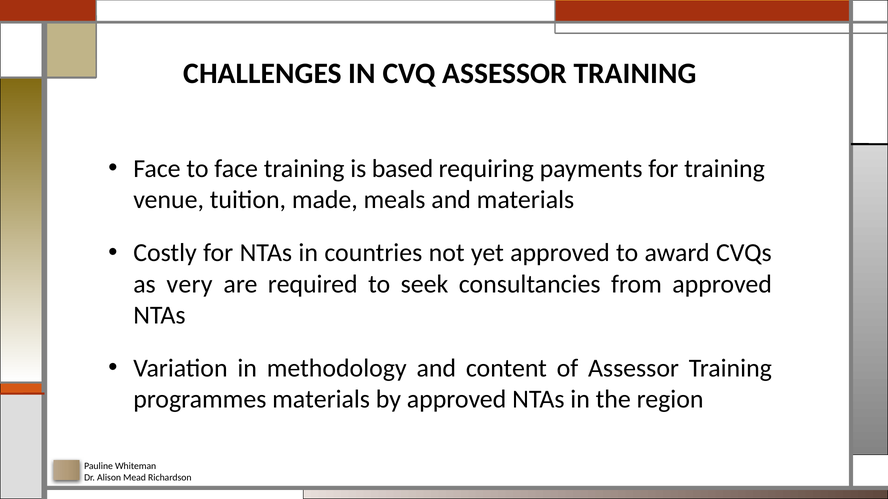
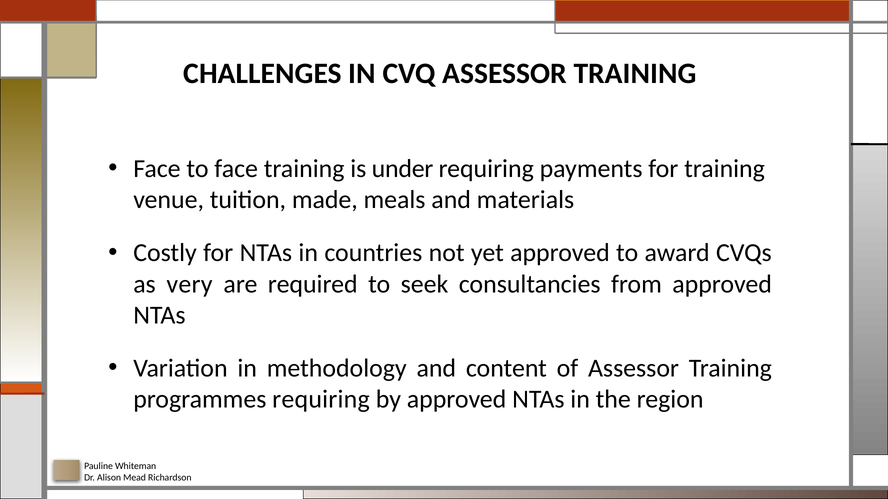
based: based -> under
programmes materials: materials -> requiring
